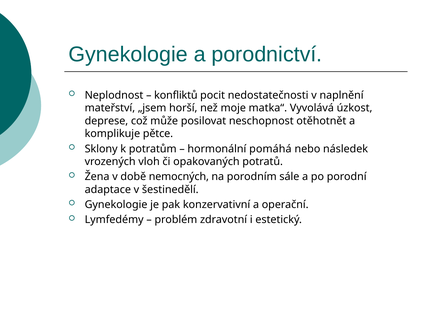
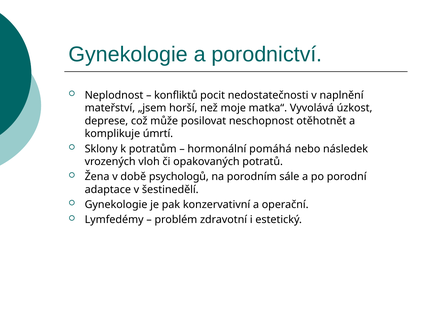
pětce: pětce -> úmrtí
nemocných: nemocných -> psychologů
